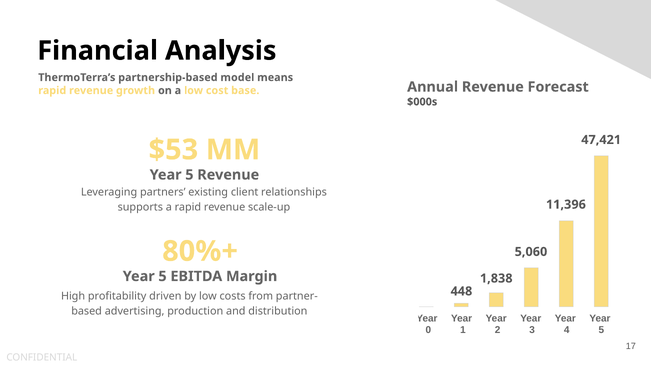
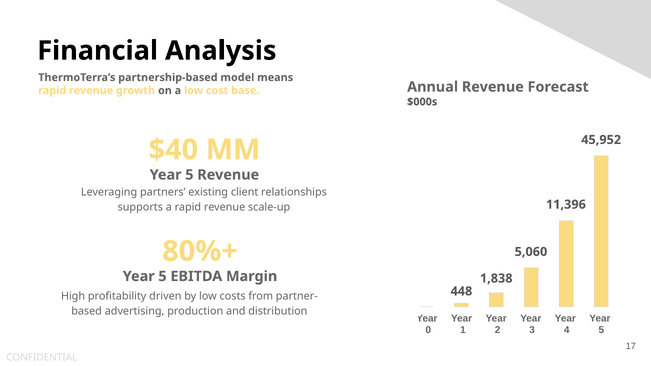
47,421: 47,421 -> 45,952
$53: $53 -> $40
